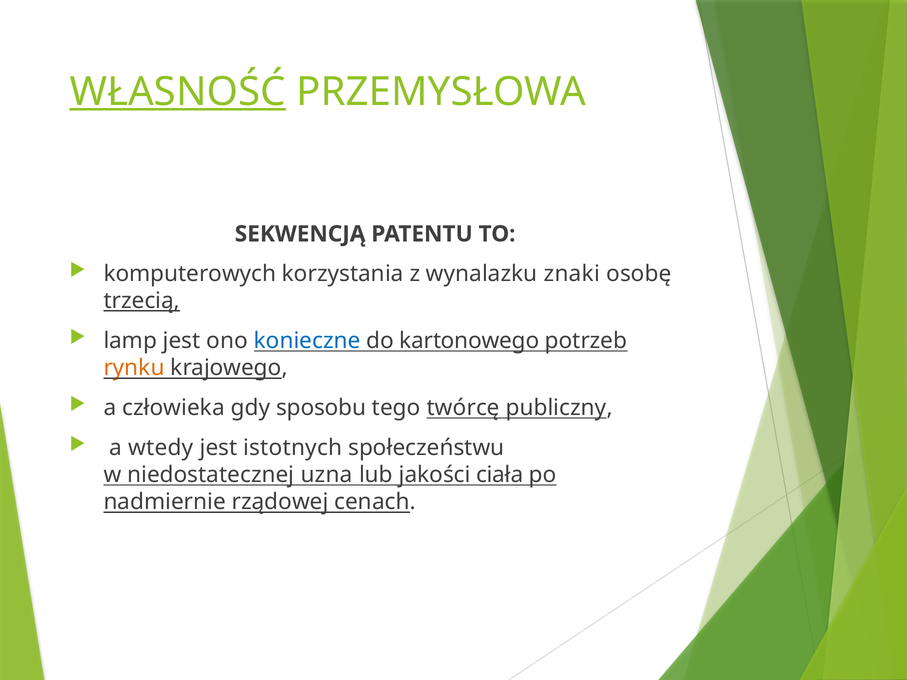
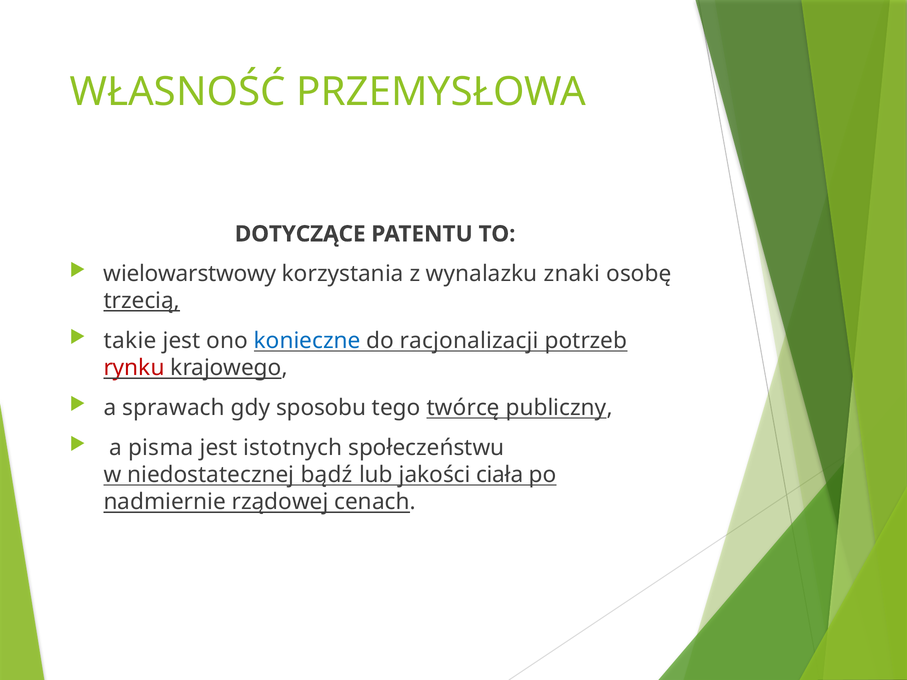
WŁASNOŚĆ underline: present -> none
SEKWENCJĄ: SEKWENCJĄ -> DOTYCZĄCE
komputerowych: komputerowych -> wielowarstwowy
lamp: lamp -> takie
kartonowego: kartonowego -> racjonalizacji
rynku colour: orange -> red
człowieka: człowieka -> sprawach
wtedy: wtedy -> pisma
uzna: uzna -> bądź
